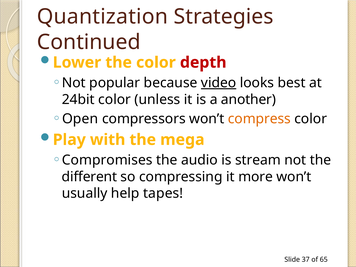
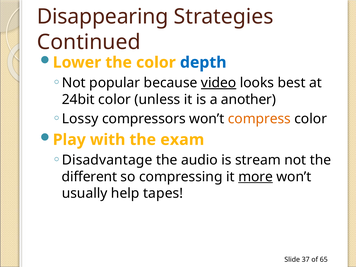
Quantization: Quantization -> Disappearing
depth colour: red -> blue
Open: Open -> Lossy
mega: mega -> exam
Compromises: Compromises -> Disadvantage
more underline: none -> present
